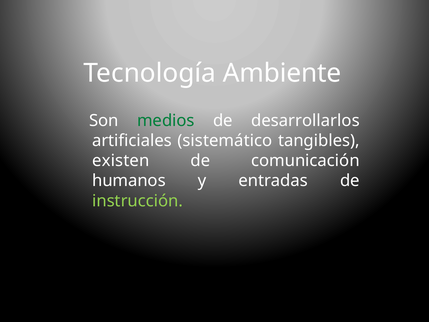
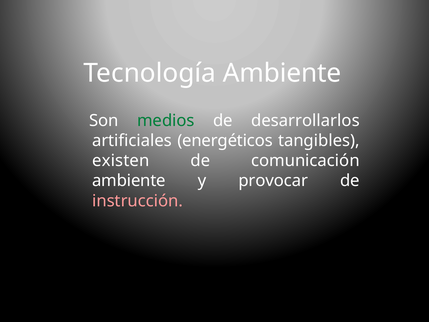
sistemático: sistemático -> energéticos
humanos at (129, 181): humanos -> ambiente
entradas: entradas -> provocar
instrucción colour: light green -> pink
